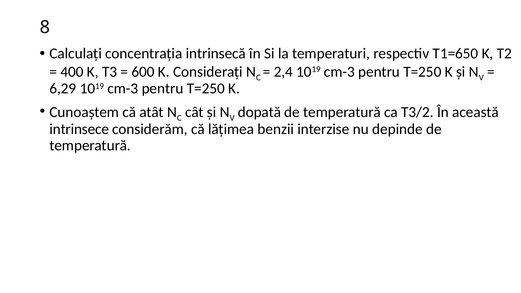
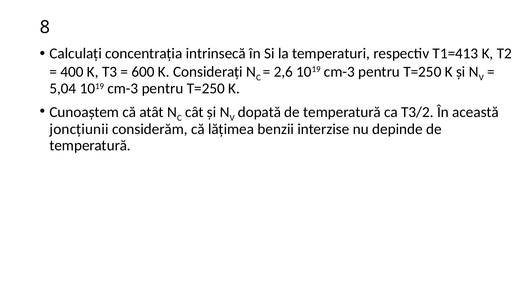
T1=650: T1=650 -> T1=413
2,4: 2,4 -> 2,6
6,29: 6,29 -> 5,04
intrinsece: intrinsece -> joncțiunii
